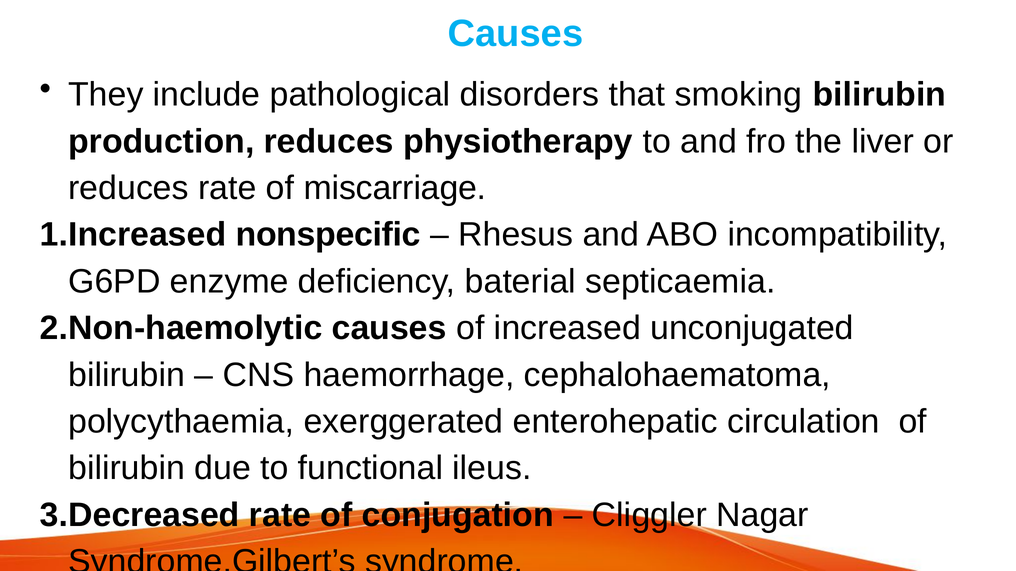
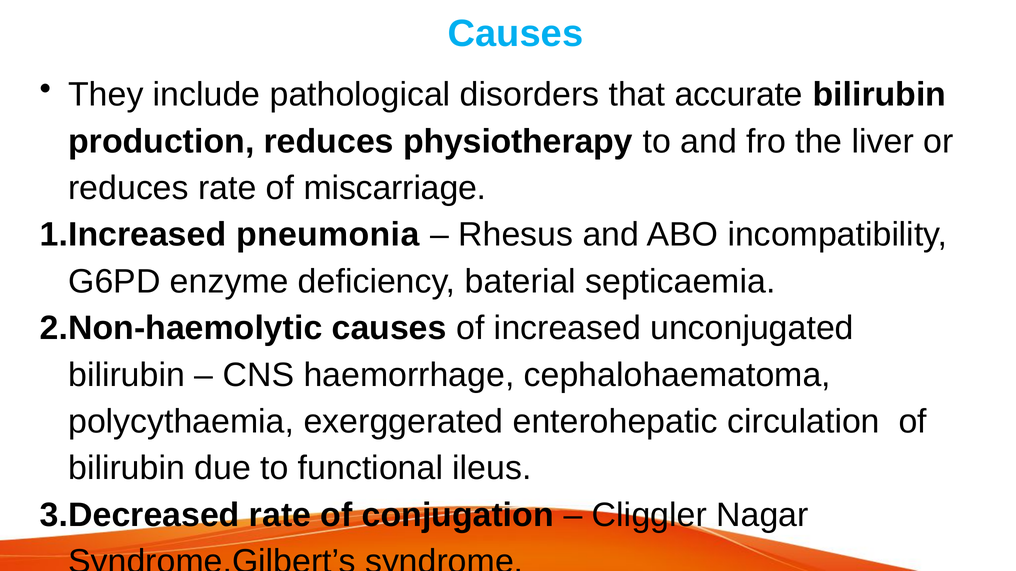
smoking: smoking -> accurate
nonspecific: nonspecific -> pneumonia
